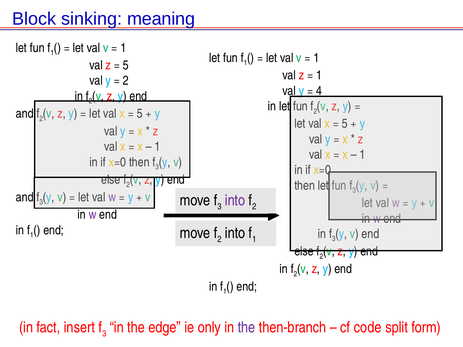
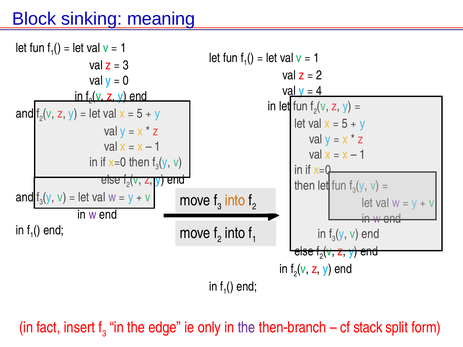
5 at (126, 65): 5 -> 3
1 at (319, 75): 1 -> 2
2 at (126, 81): 2 -> 0
into at (235, 201) colour: purple -> orange
code: code -> stack
